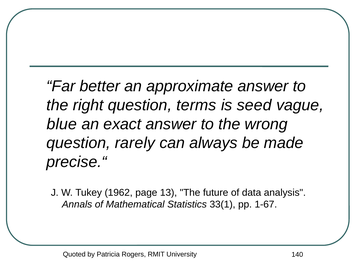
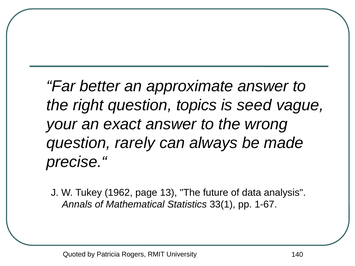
terms: terms -> topics
blue: blue -> your
